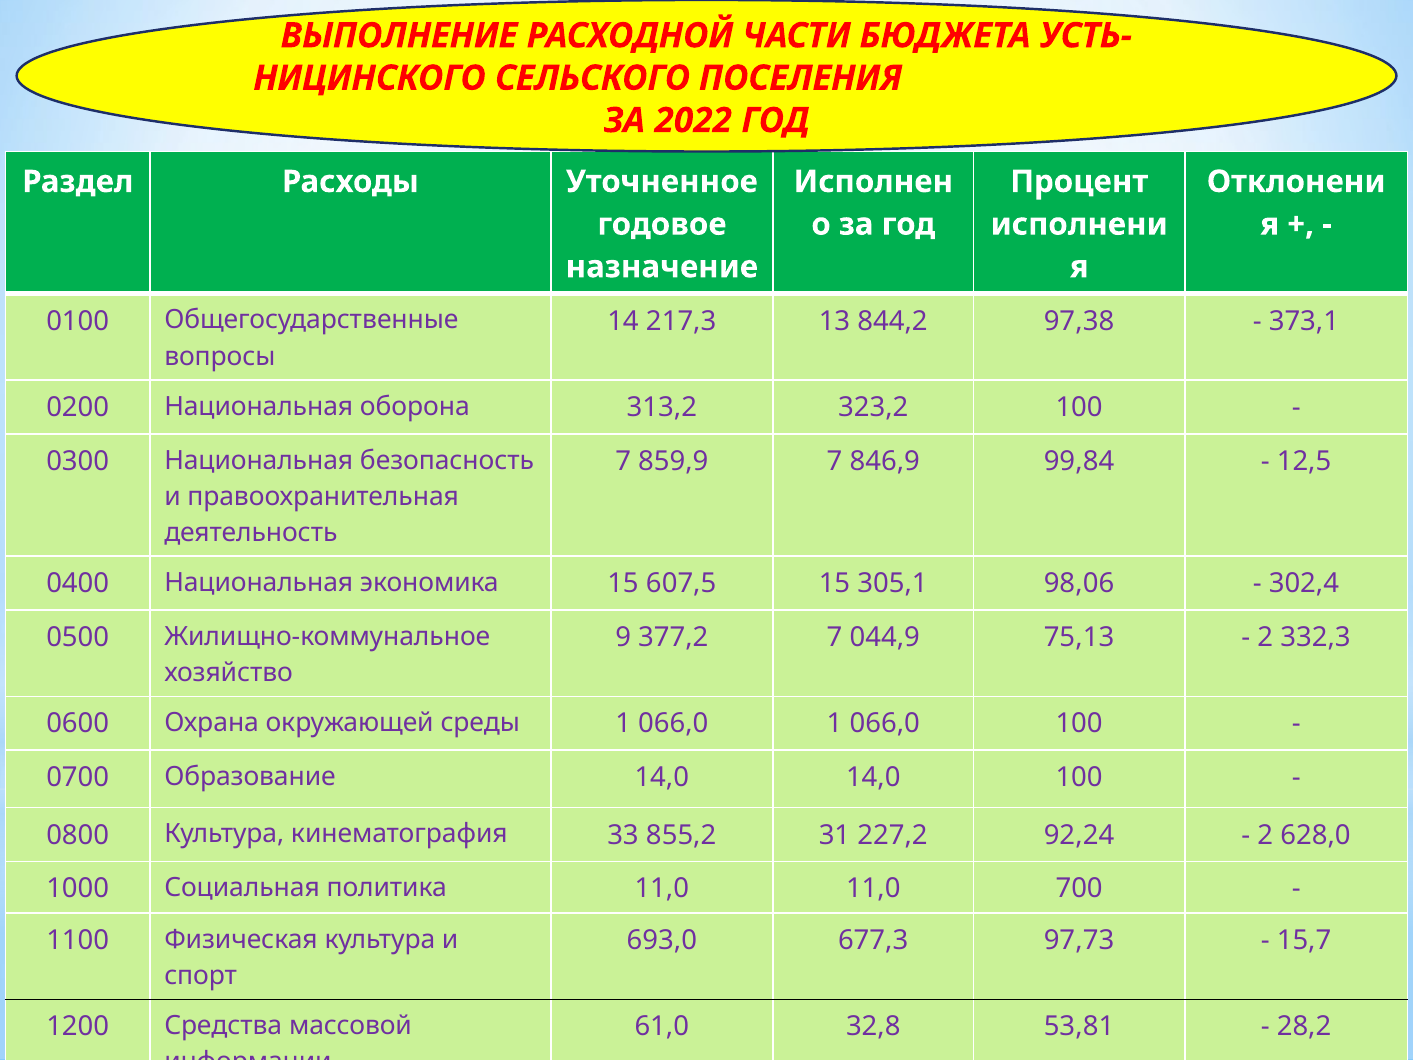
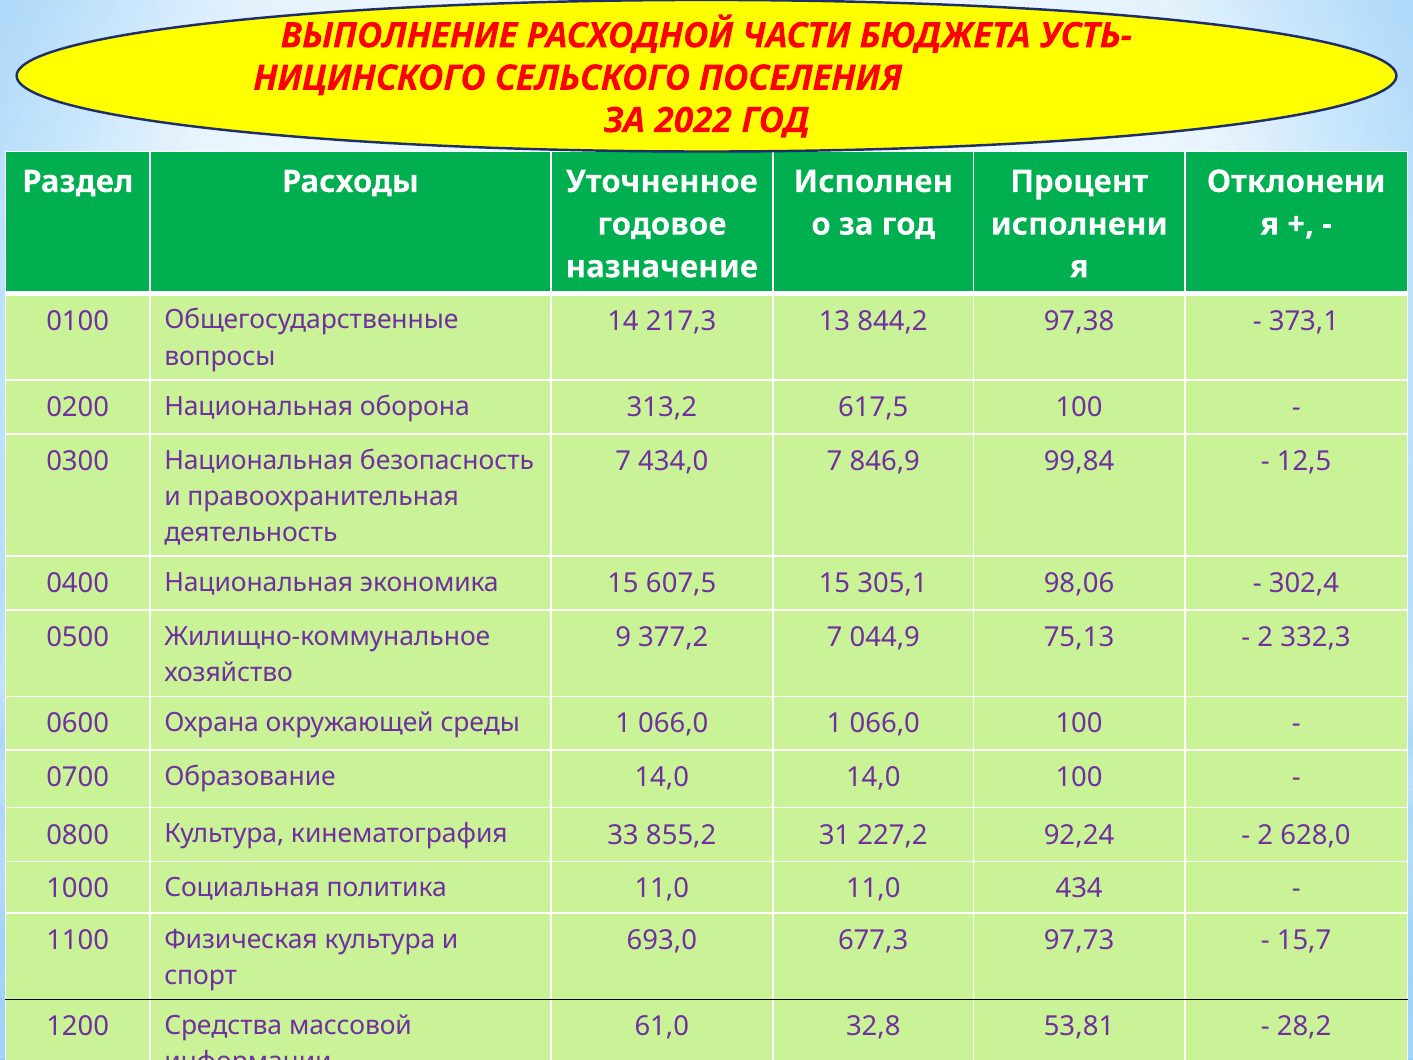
323,2: 323,2 -> 617,5
859,9: 859,9 -> 434,0
700: 700 -> 434
